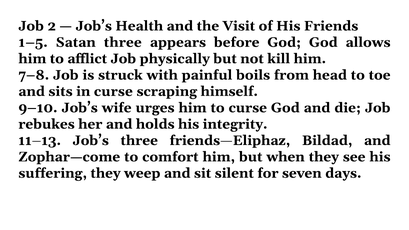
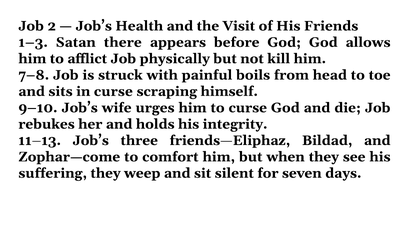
1–5: 1–5 -> 1–3
Satan three: three -> there
